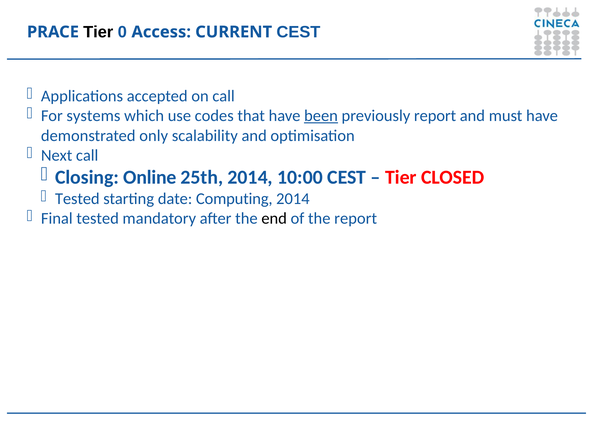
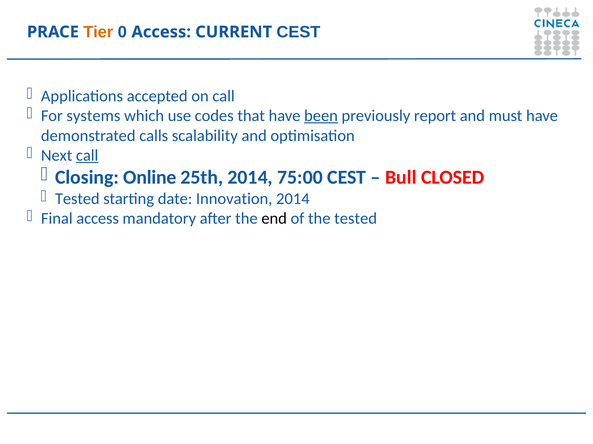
Tier at (98, 32) colour: black -> orange
only: only -> calls
call at (87, 156) underline: none -> present
10:00: 10:00 -> 75:00
Tier at (401, 178): Tier -> Bull
Computing: Computing -> Innovation
Final tested: tested -> access
the report: report -> tested
